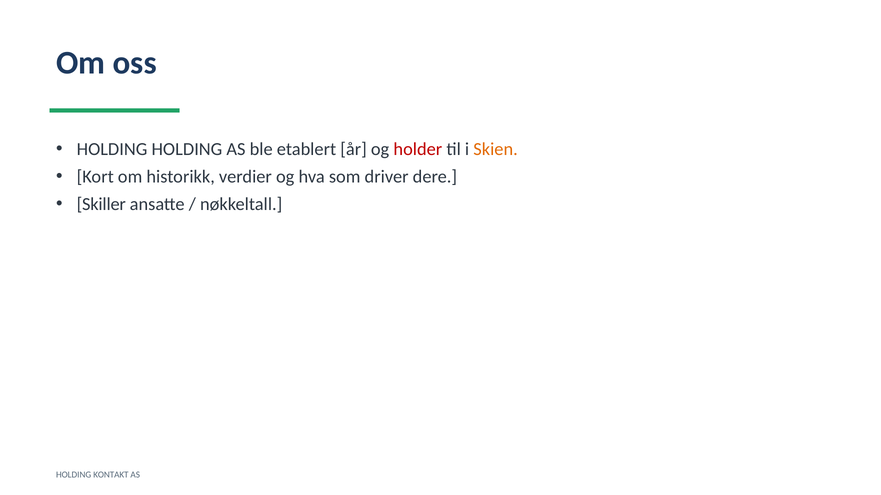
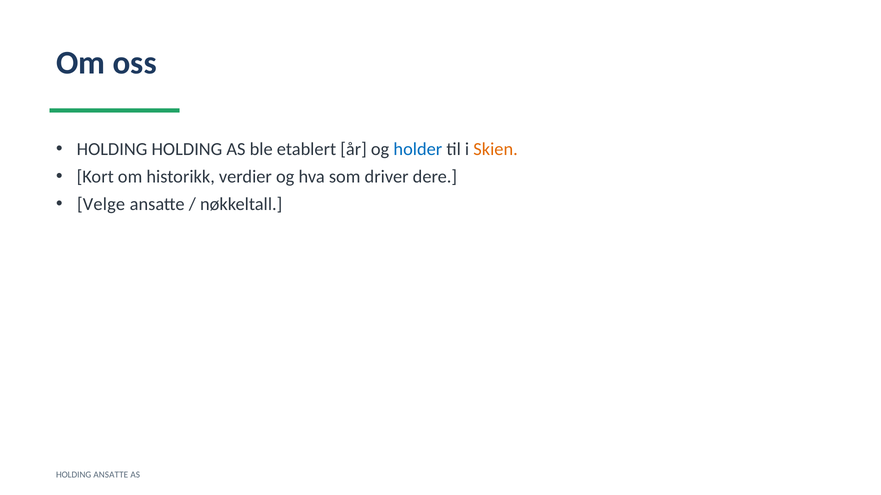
holder colour: red -> blue
Skiller: Skiller -> Velge
HOLDING KONTAKT: KONTAKT -> ANSATTE
